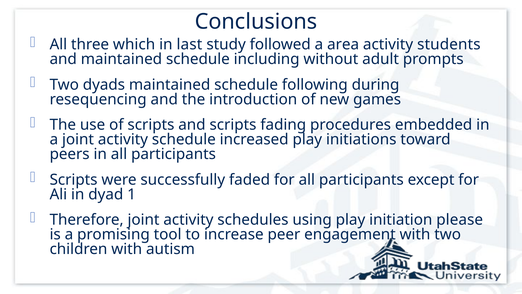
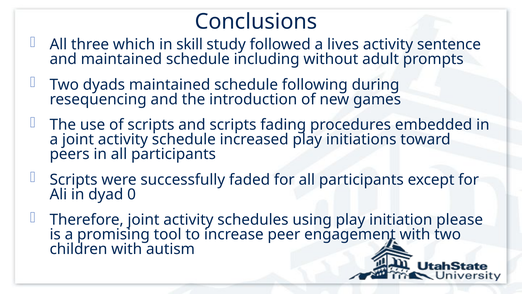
last: last -> skill
area: area -> lives
students: students -> sentence
1: 1 -> 0
